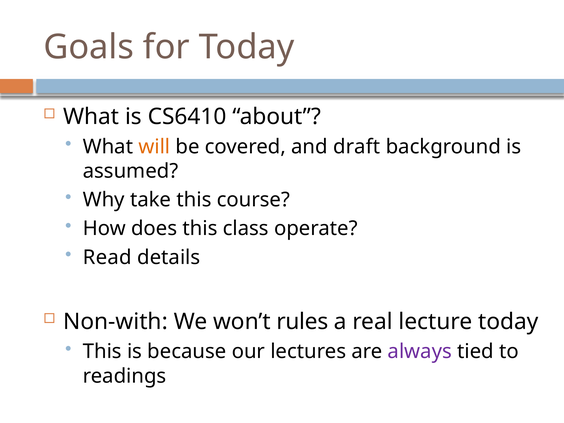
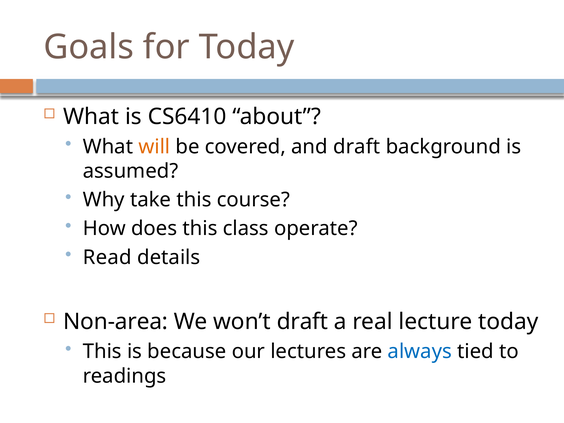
Non-with: Non-with -> Non-area
won’t rules: rules -> draft
always colour: purple -> blue
